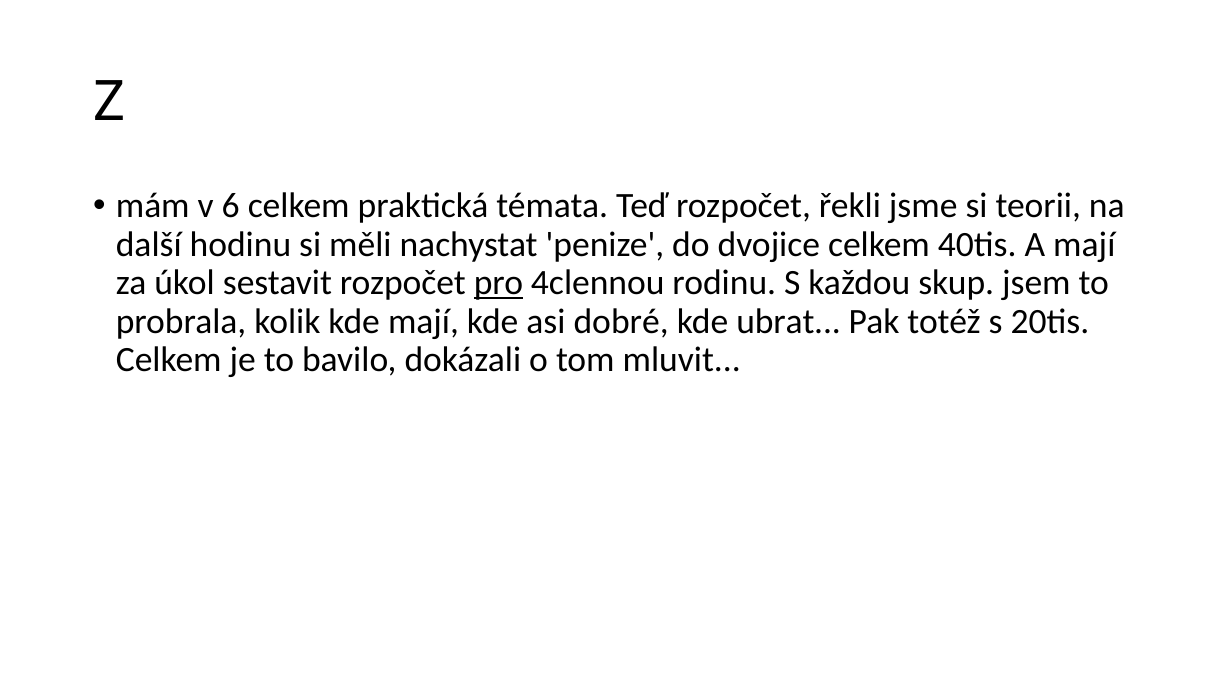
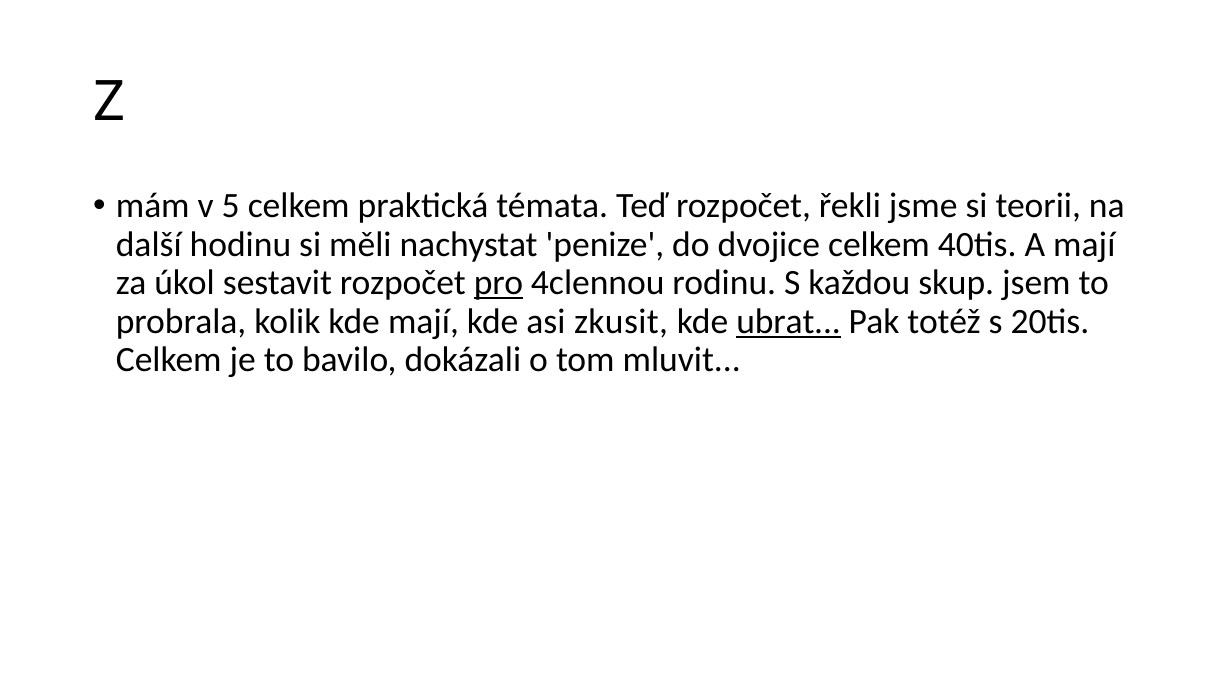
6: 6 -> 5
dobré: dobré -> zkusit
ubrat underline: none -> present
